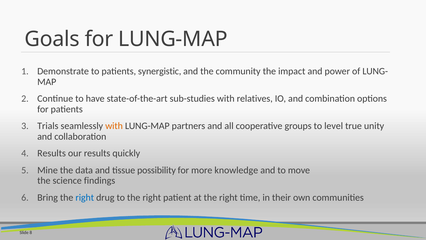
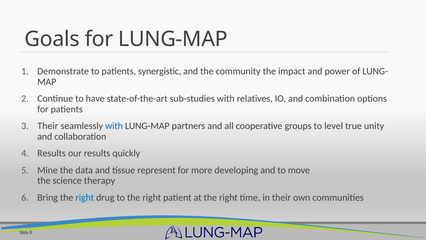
Trials at (48, 126): Trials -> Their
with at (114, 126) colour: orange -> blue
possibility: possibility -> represent
knowledge: knowledge -> developing
findings: findings -> therapy
